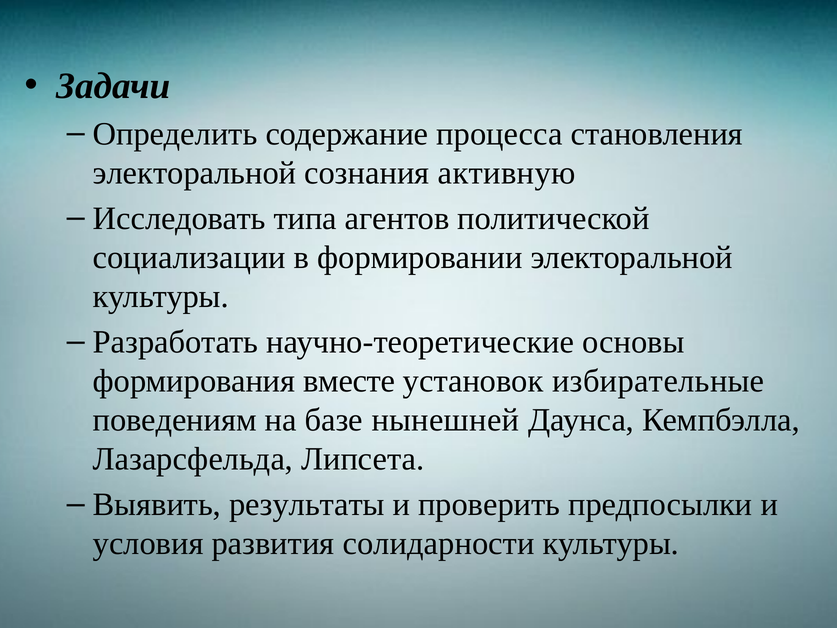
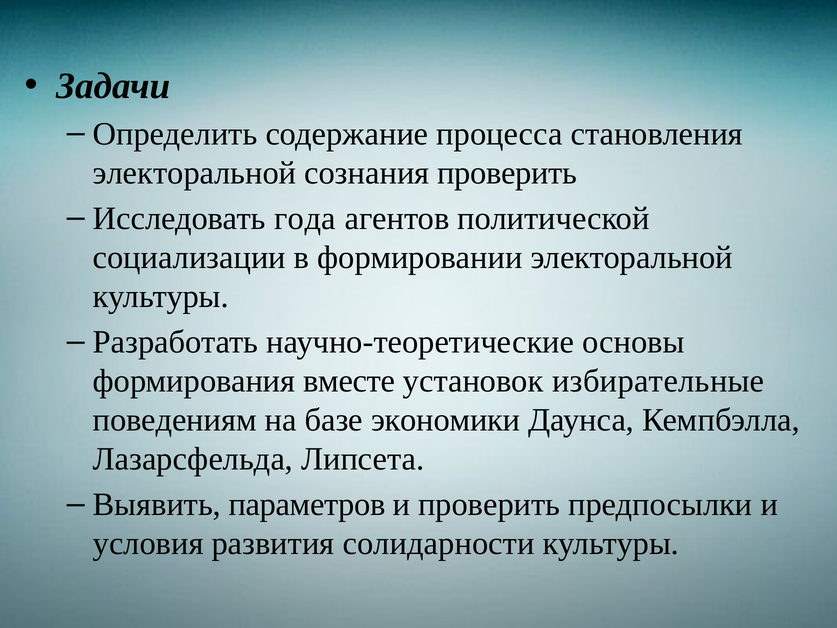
сознания активную: активную -> проверить
типа: типа -> года
нынешней: нынешней -> экономики
результаты: результаты -> параметров
